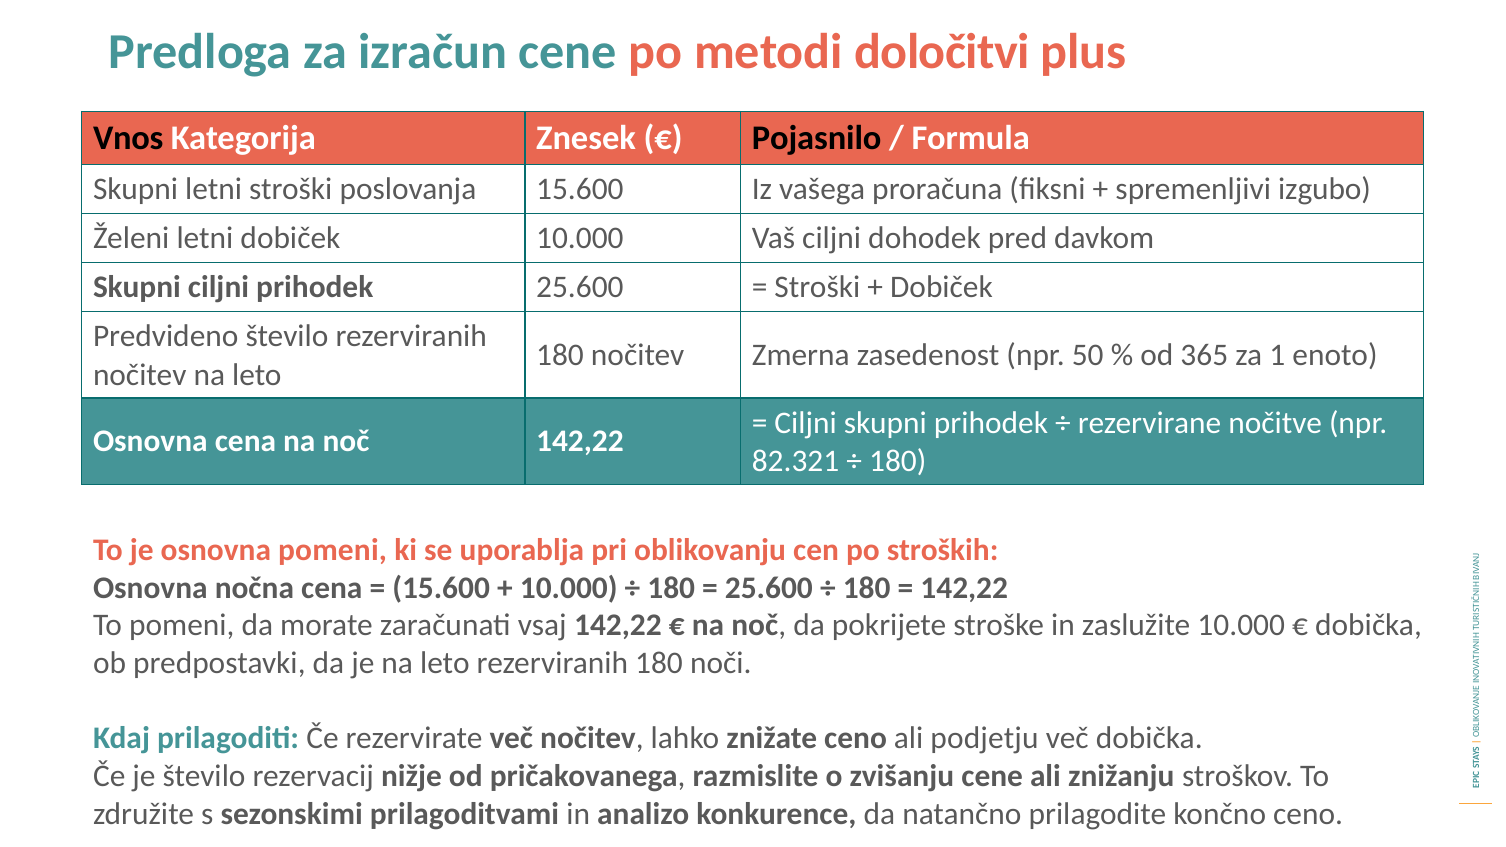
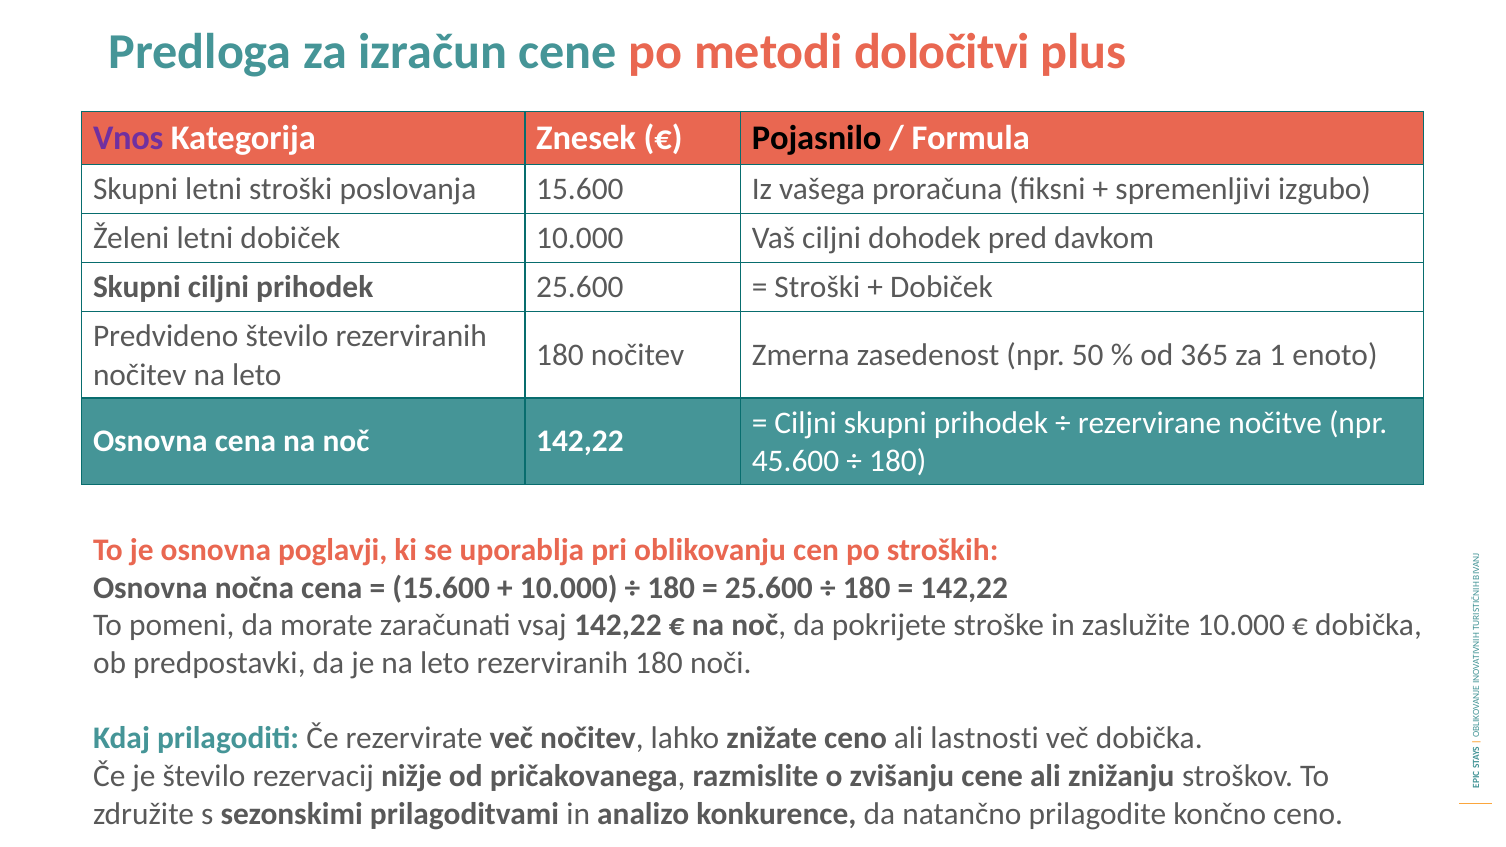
Vnos colour: black -> purple
82.321: 82.321 -> 45.600
osnovna pomeni: pomeni -> poglavji
podjetju: podjetju -> lastnosti
